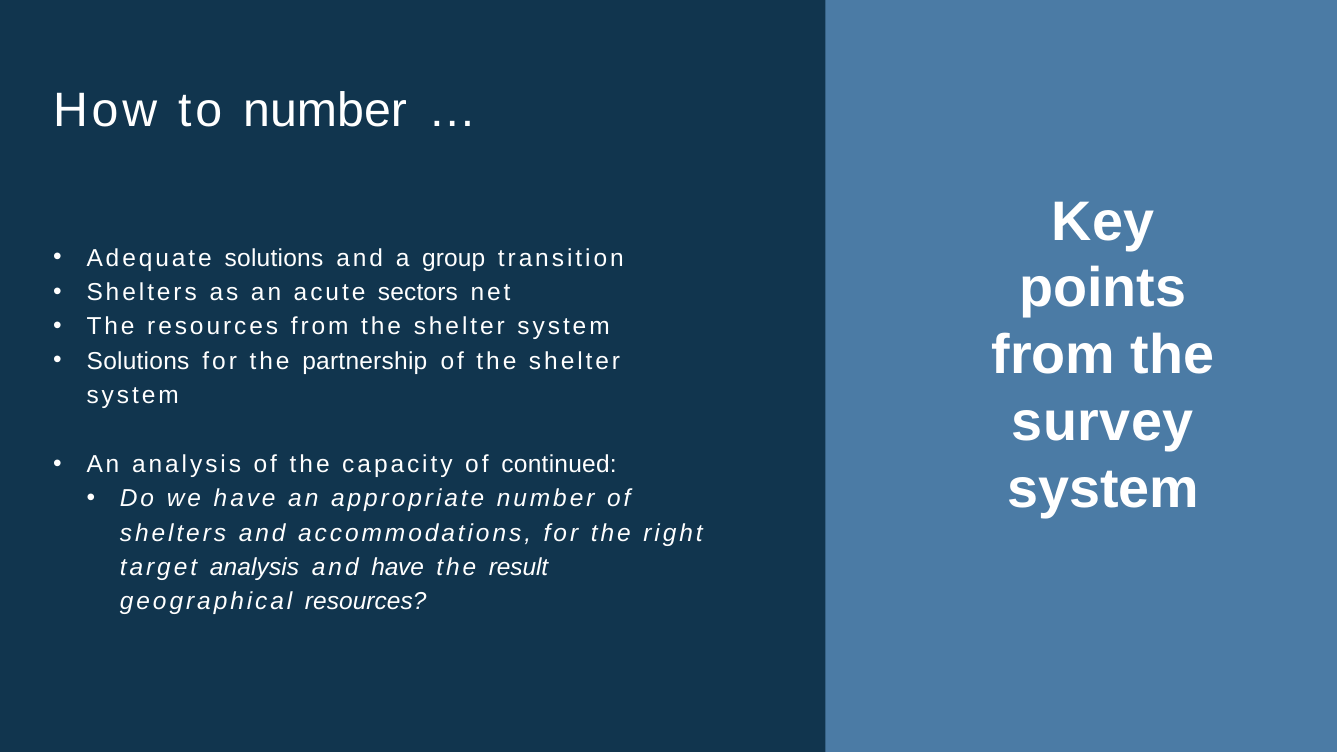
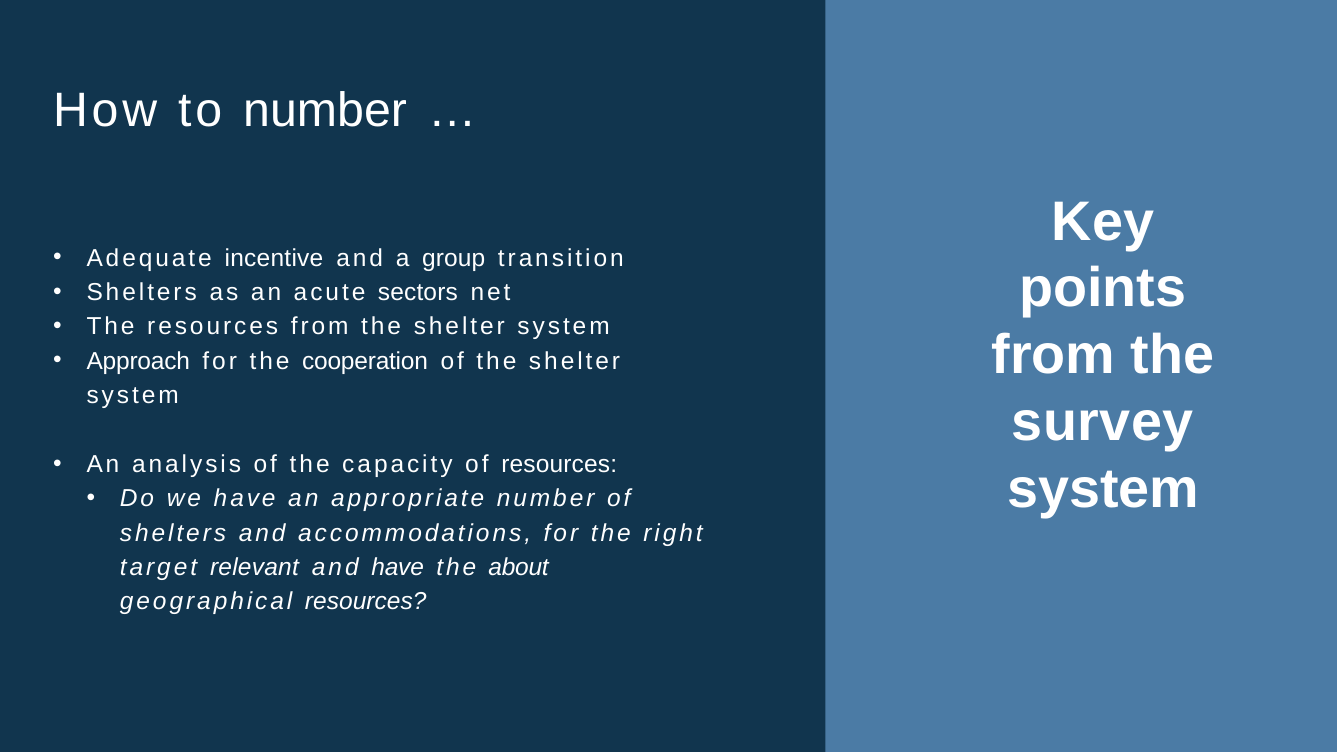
Adequate solutions: solutions -> incentive
Solutions at (138, 361): Solutions -> Approach
partnership: partnership -> cooperation
of continued: continued -> resources
target analysis: analysis -> relevant
result: result -> about
